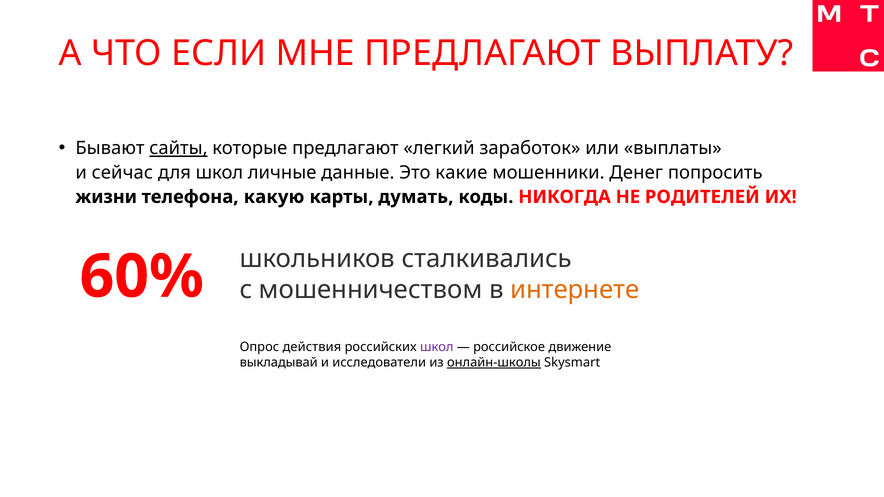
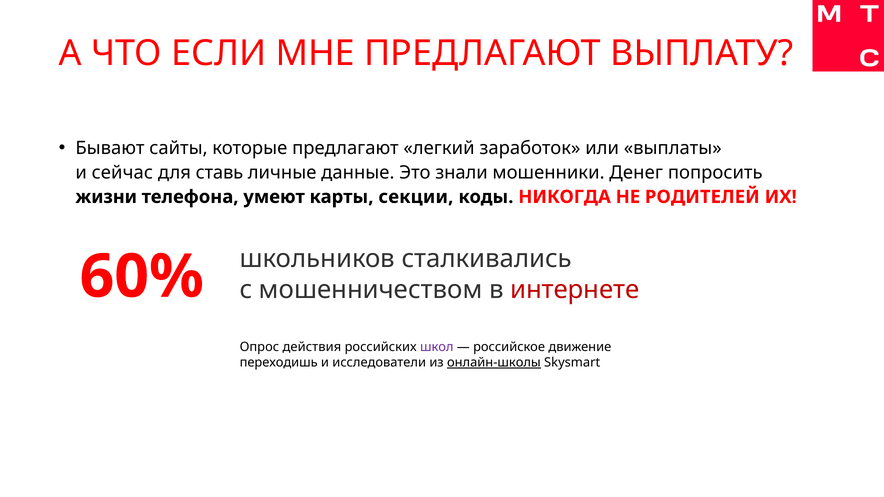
сайты underline: present -> none
для школ: школ -> ставь
какие: какие -> знали
какую: какую -> умеют
думать: думать -> секции
интернете colour: orange -> red
выкладывай: выкладывай -> переходишь
